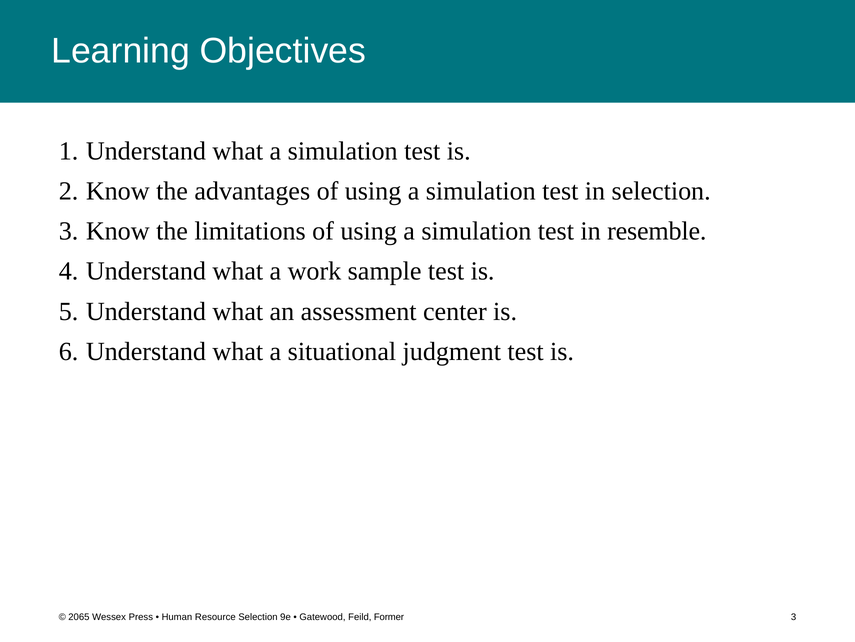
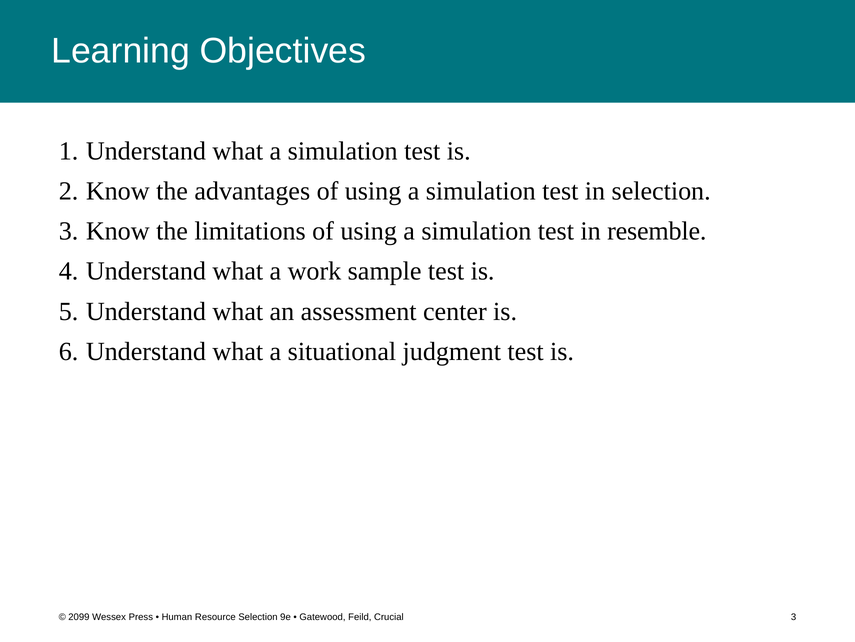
2065: 2065 -> 2099
Former: Former -> Crucial
